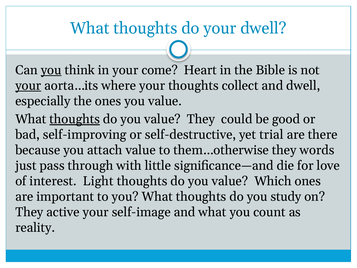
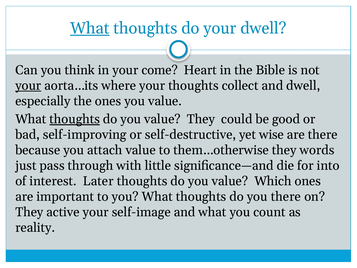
What at (90, 28) underline: none -> present
you at (51, 70) underline: present -> none
trial: trial -> wise
love: love -> into
Light: Light -> Later
you study: study -> there
